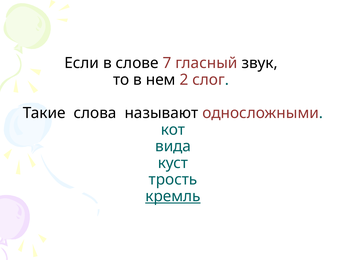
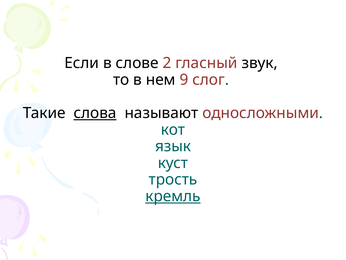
7: 7 -> 2
2: 2 -> 9
слова underline: none -> present
вида: вида -> язык
